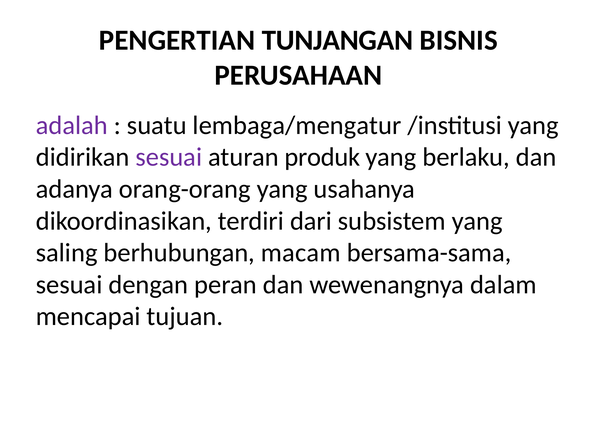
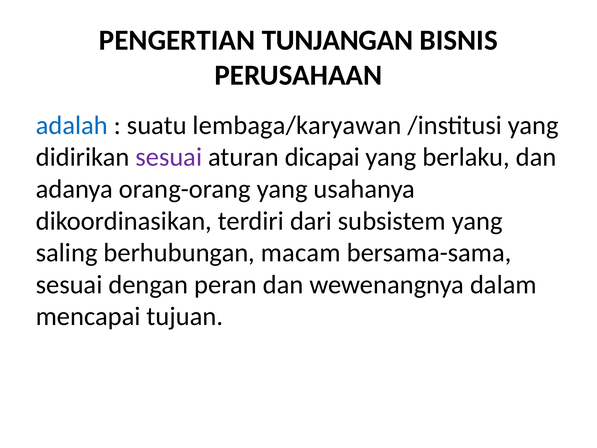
adalah colour: purple -> blue
lembaga/mengatur: lembaga/mengatur -> lembaga/karyawan
produk: produk -> dicapai
